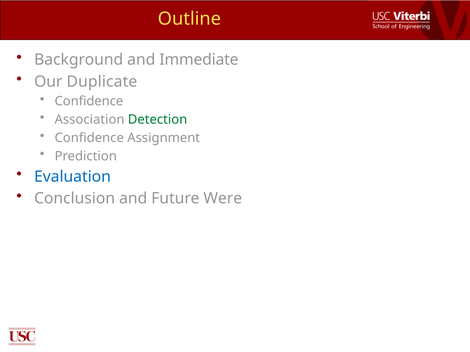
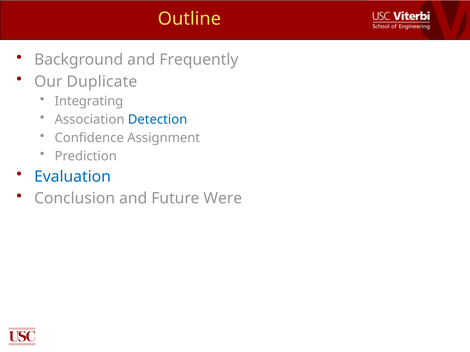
Immediate: Immediate -> Frequently
Confidence at (89, 101): Confidence -> Integrating
Detection colour: green -> blue
